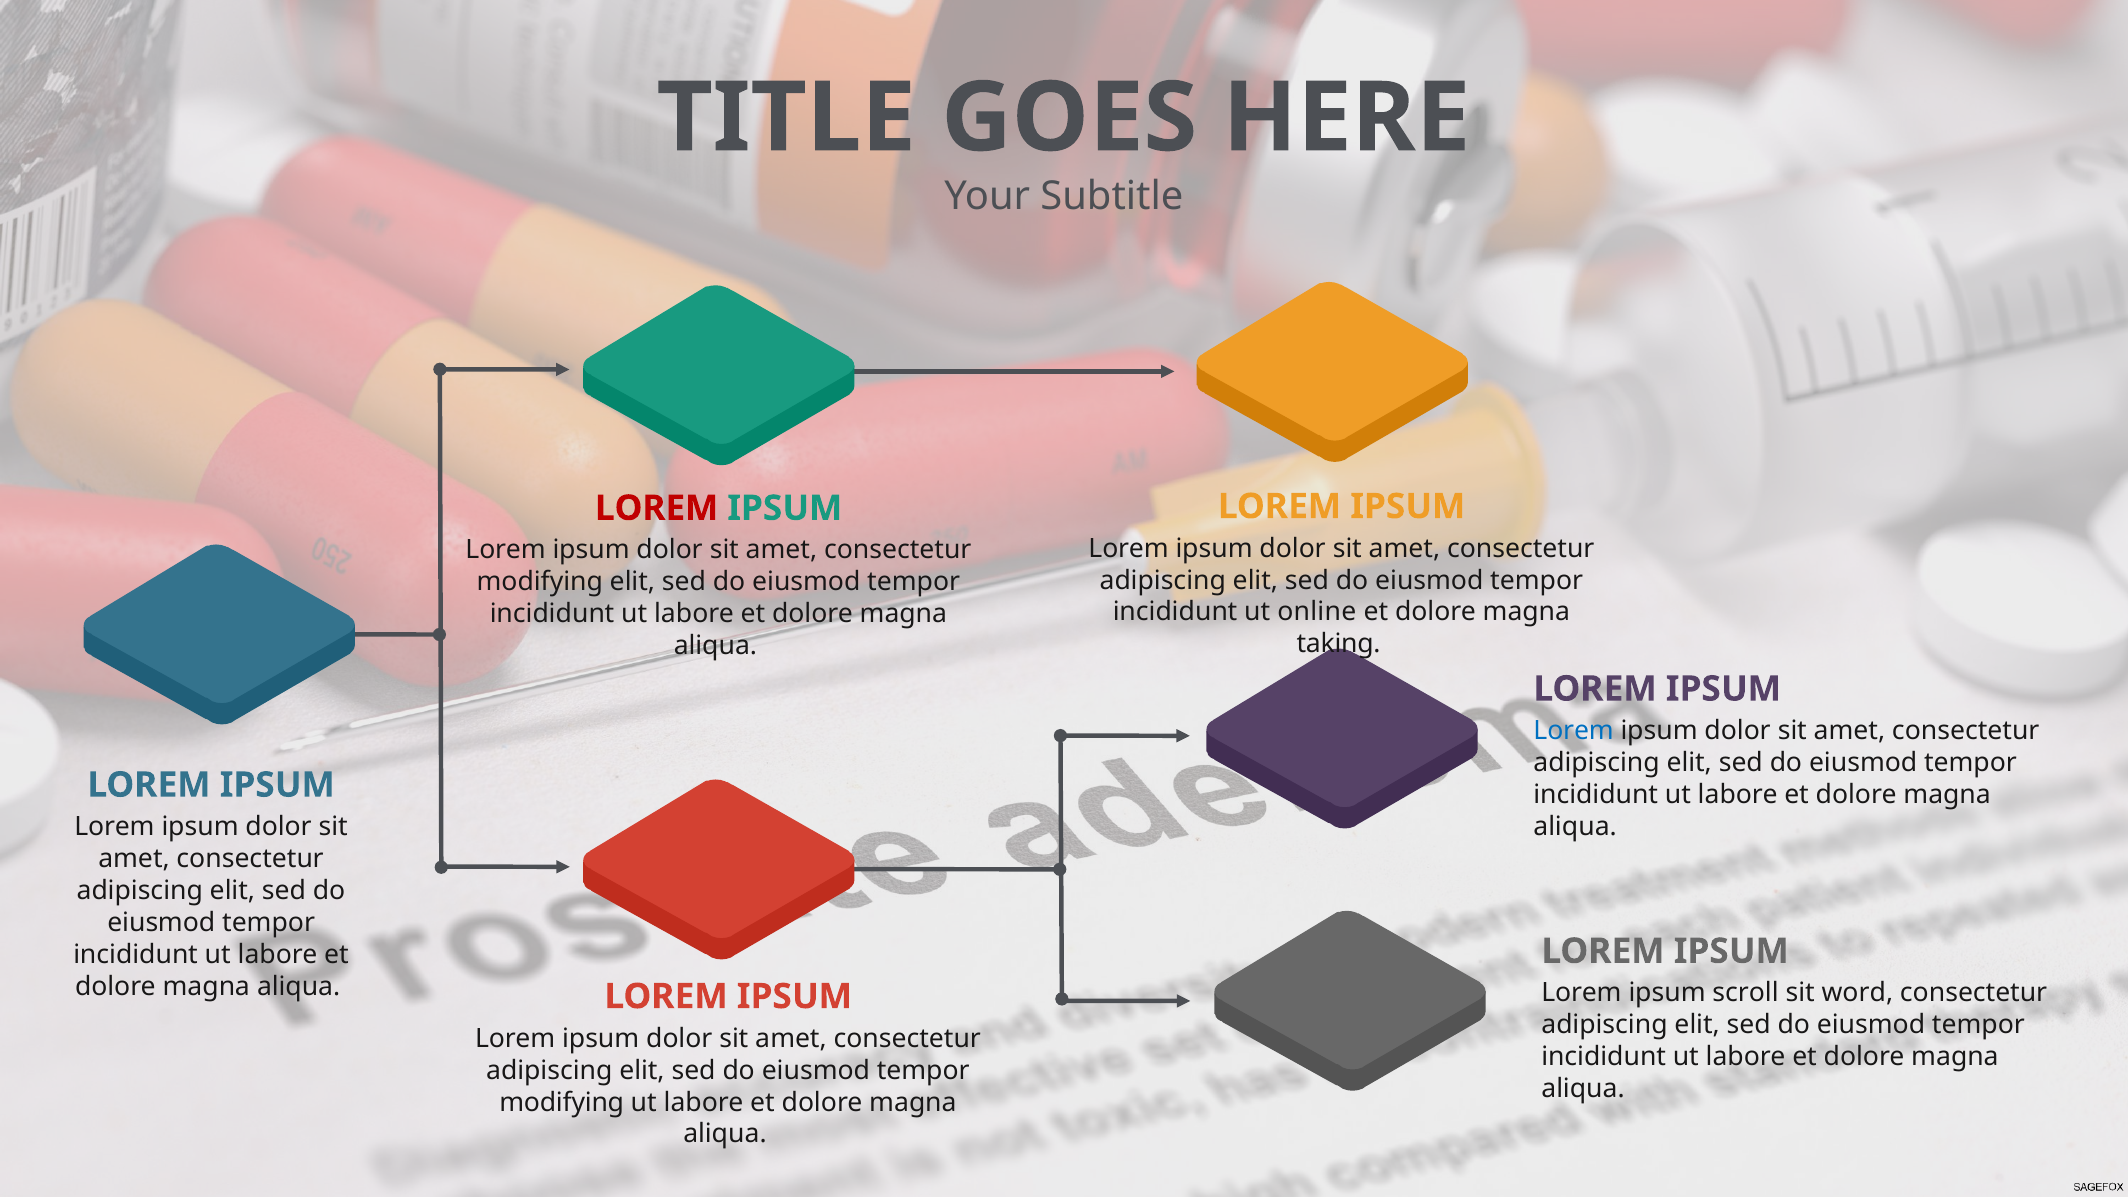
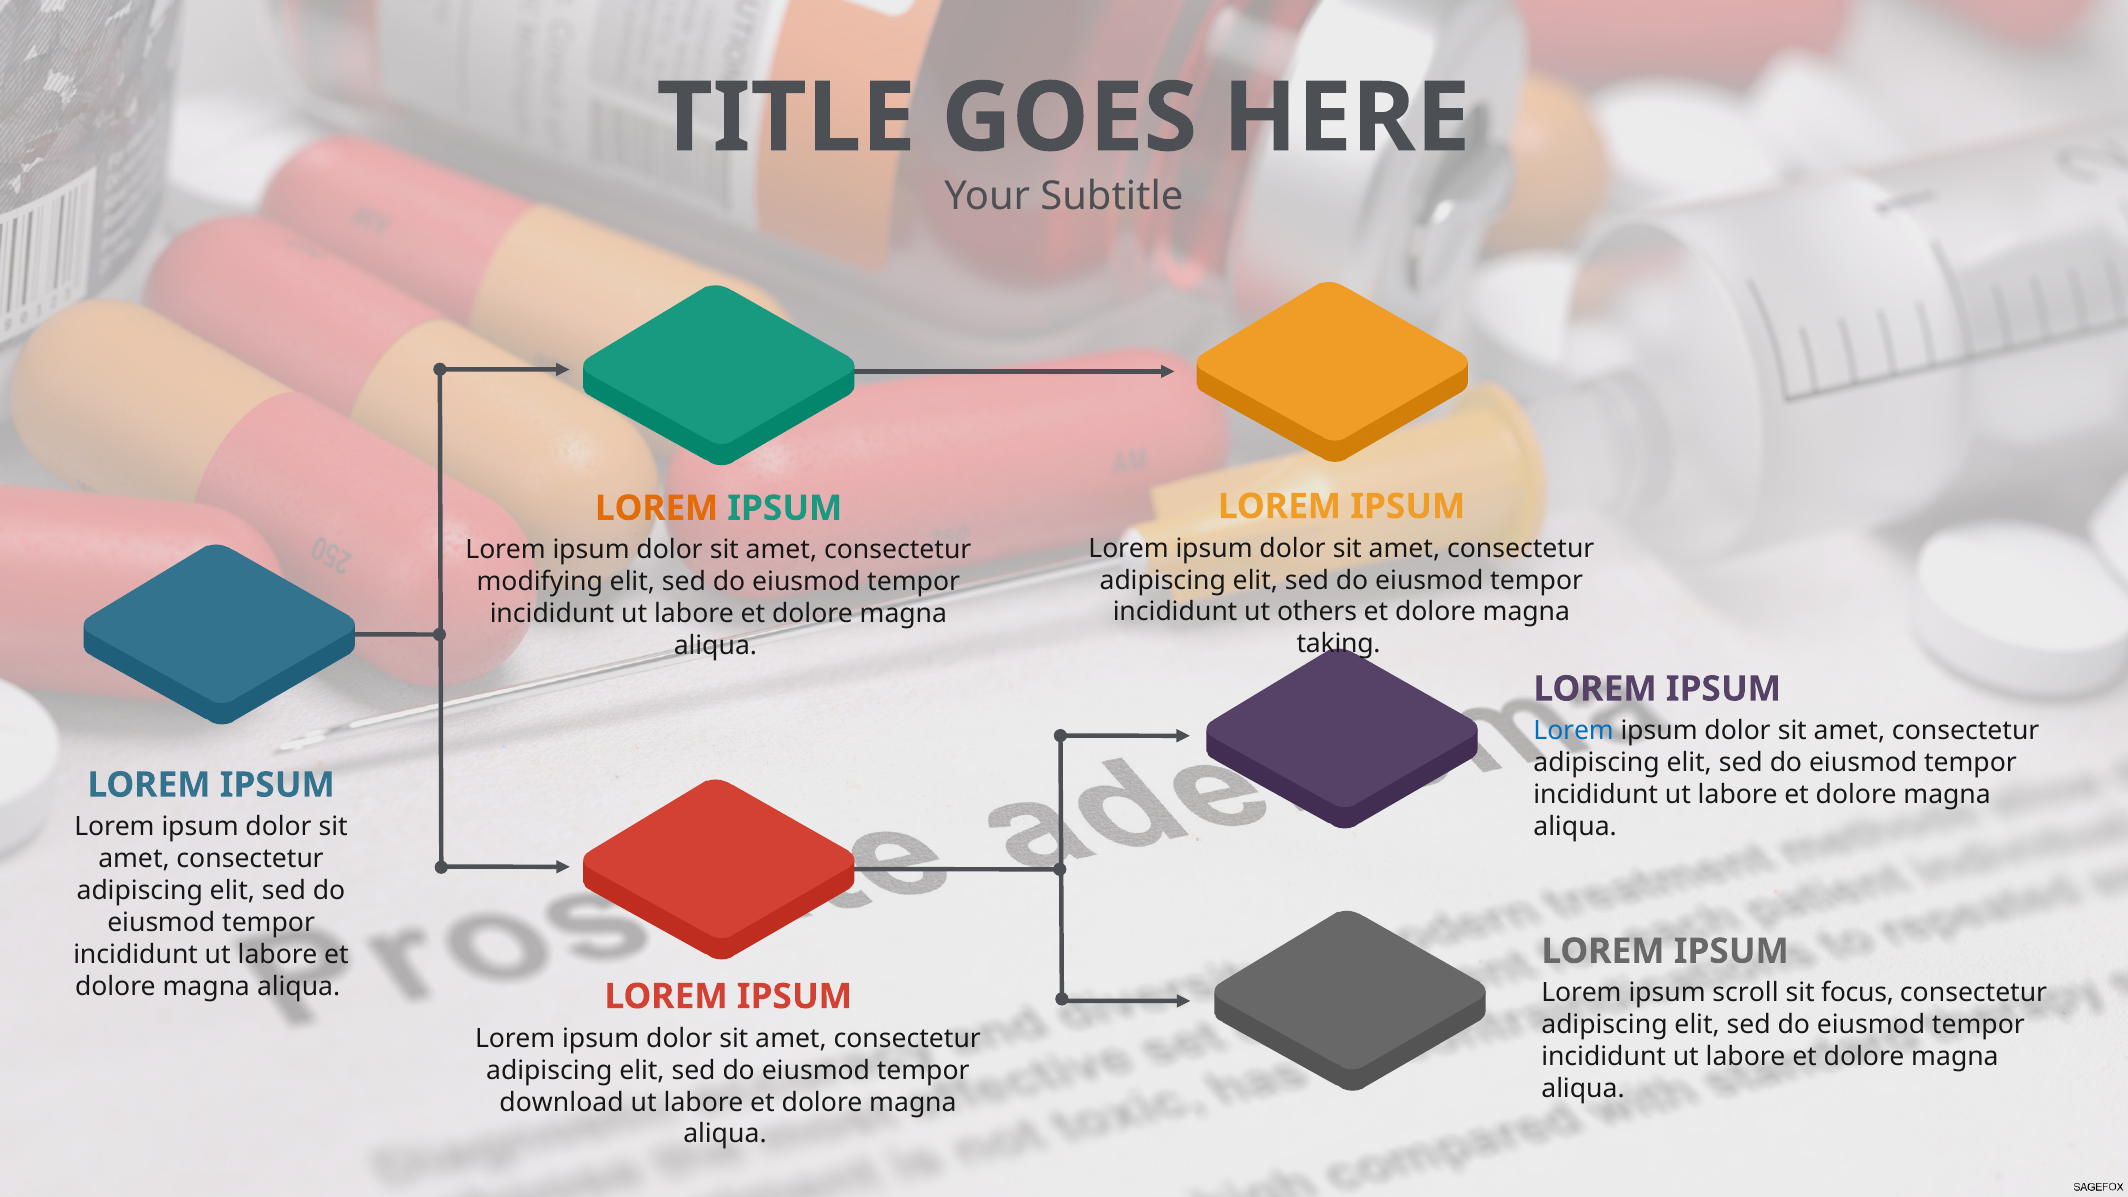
LOREM at (657, 508) colour: red -> orange
online: online -> others
word: word -> focus
modifying at (562, 1102): modifying -> download
